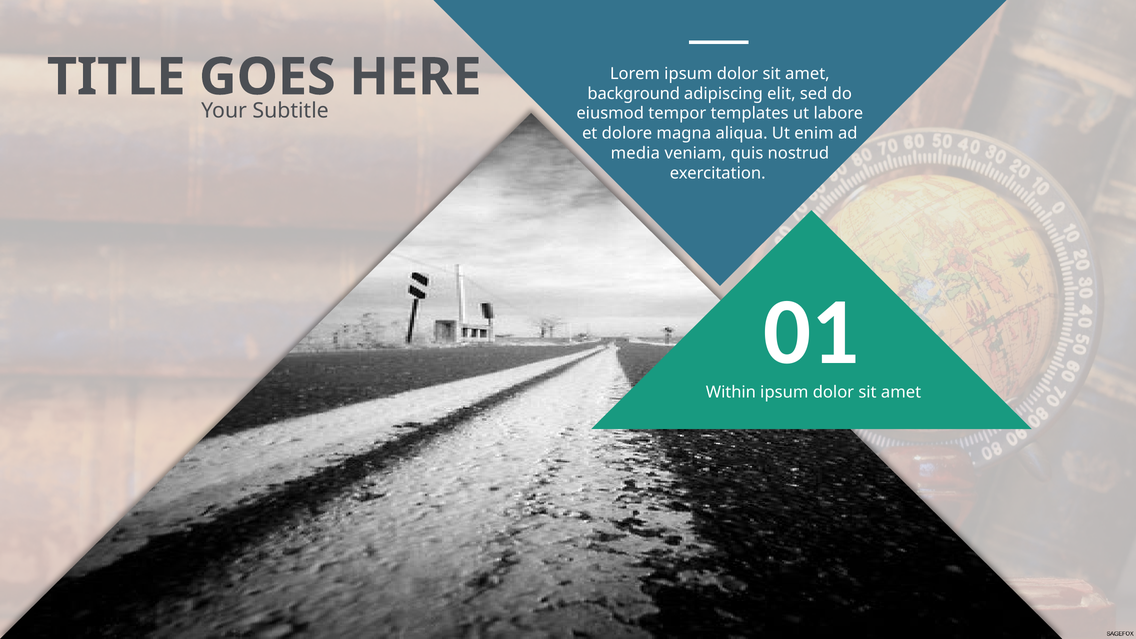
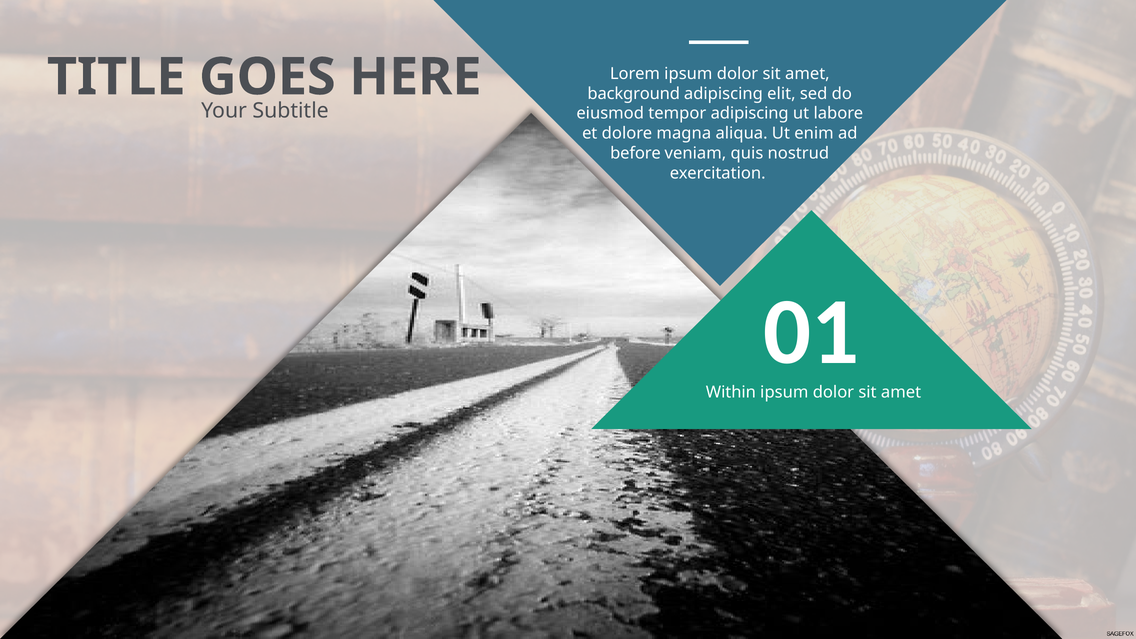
tempor templates: templates -> adipiscing
media: media -> before
